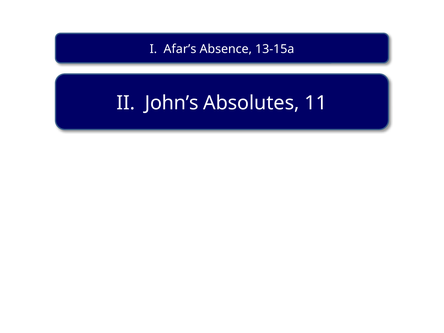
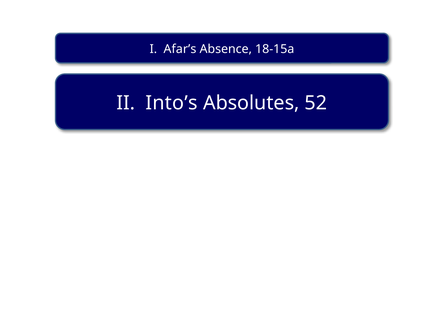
13-15a: 13-15a -> 18-15a
John’s: John’s -> Into’s
11: 11 -> 52
